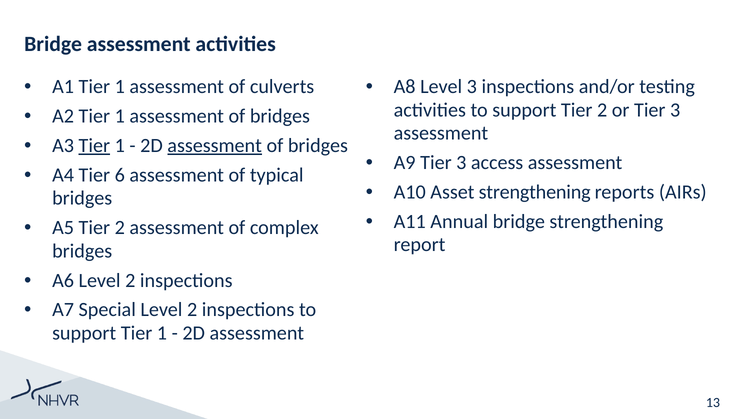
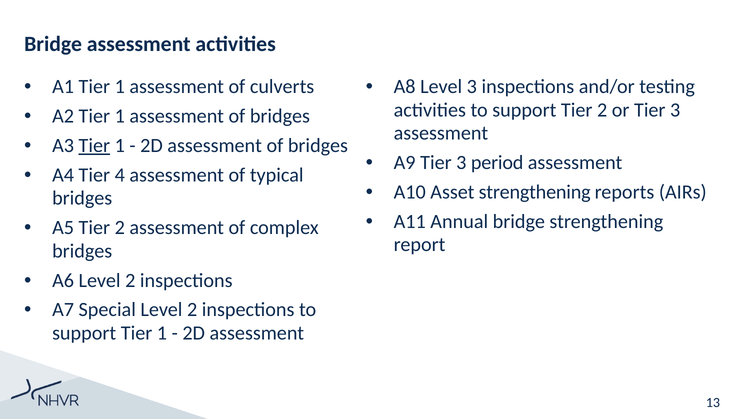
assessment at (215, 146) underline: present -> none
access: access -> period
6: 6 -> 4
